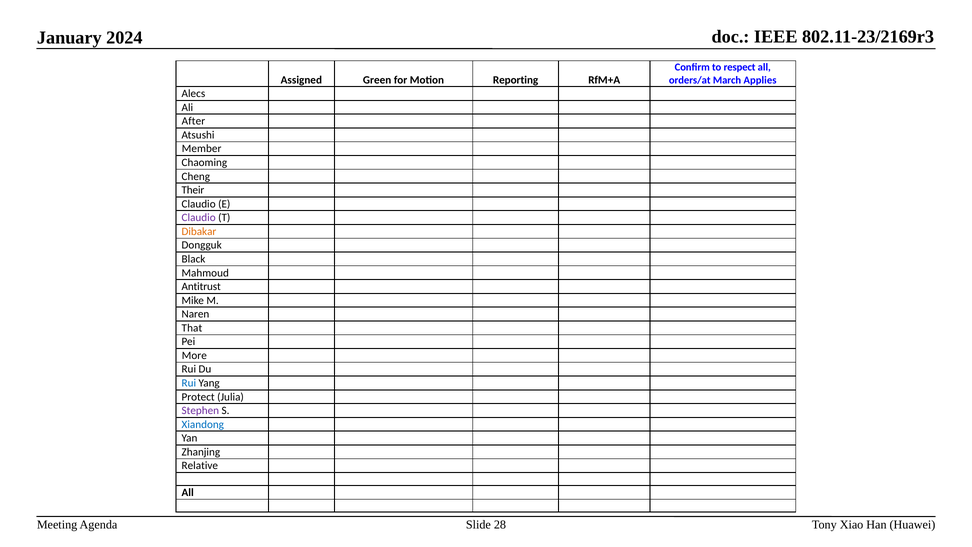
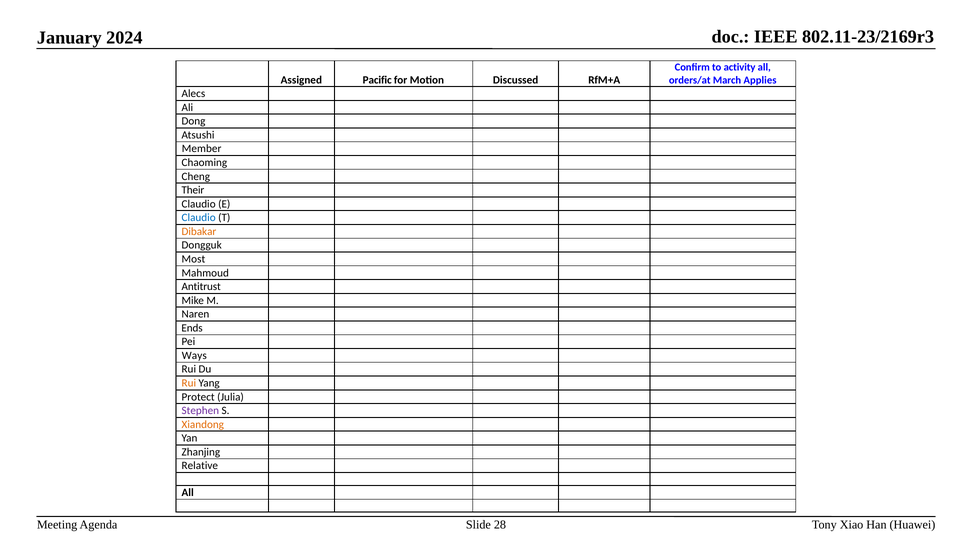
respect: respect -> activity
Green: Green -> Pacific
Reporting: Reporting -> Discussed
After: After -> Dong
Claudio at (199, 218) colour: purple -> blue
Black: Black -> Most
That: That -> Ends
More: More -> Ways
Rui at (189, 383) colour: blue -> orange
Xiandong colour: blue -> orange
